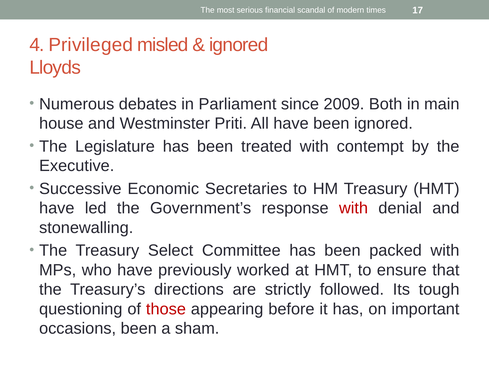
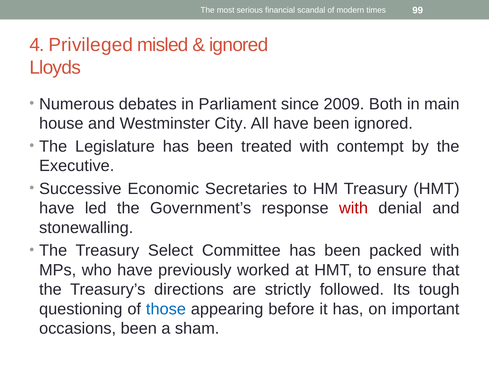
17: 17 -> 99
Priti: Priti -> City
those colour: red -> blue
